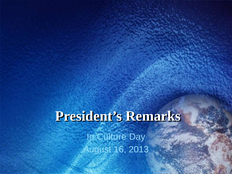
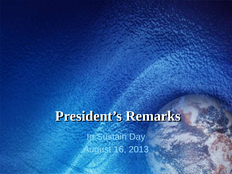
Culture: Culture -> Sustain
